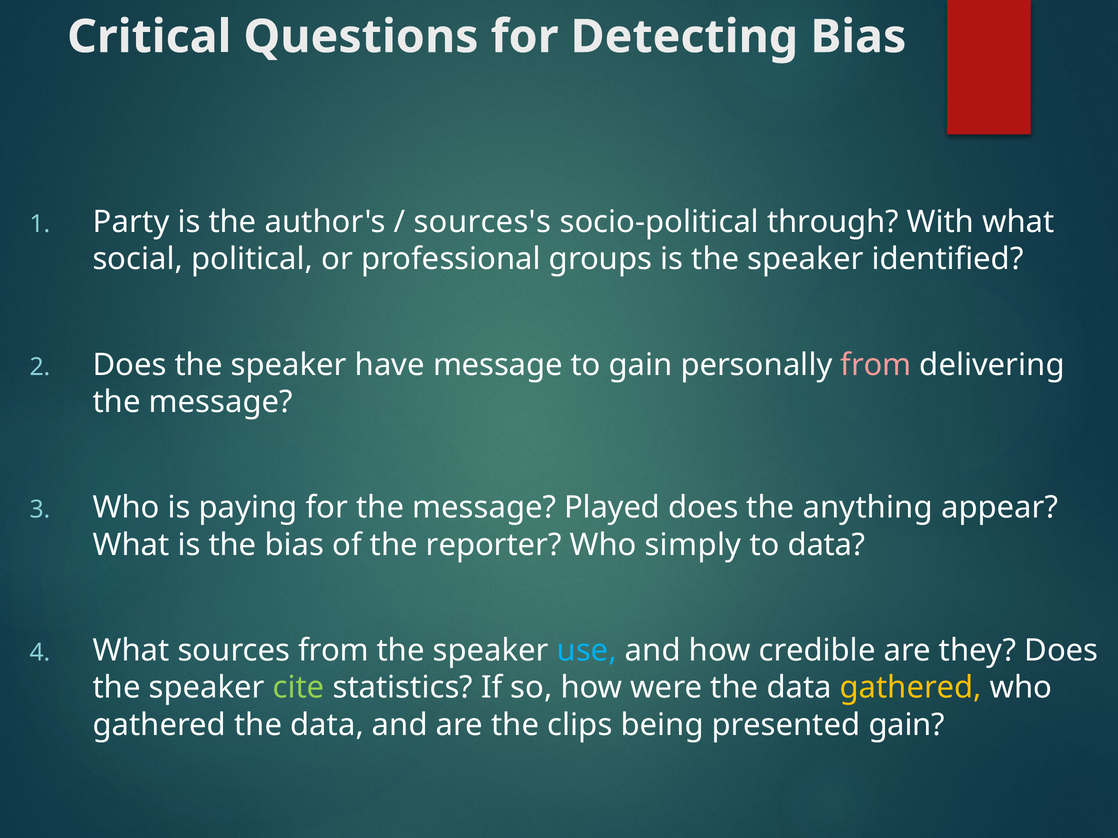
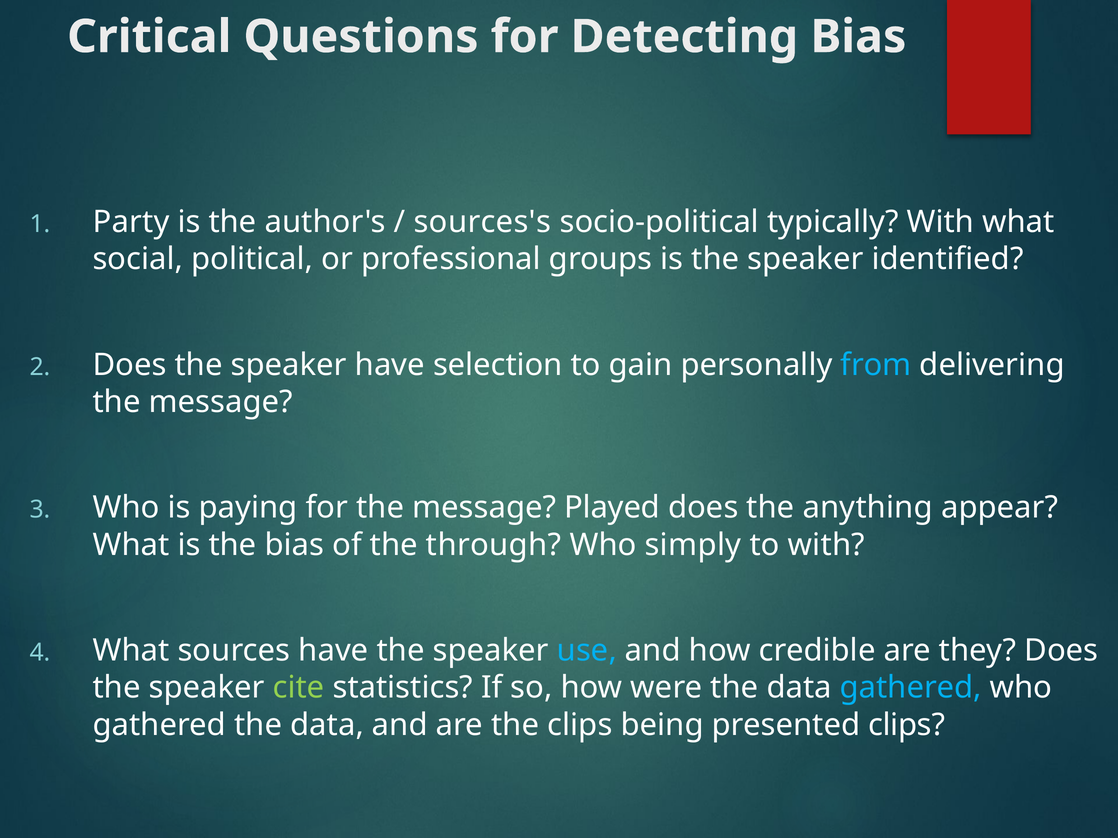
through: through -> typically
have message: message -> selection
from at (876, 365) colour: pink -> light blue
reporter: reporter -> through
to data: data -> with
sources from: from -> have
gathered at (911, 688) colour: yellow -> light blue
presented gain: gain -> clips
